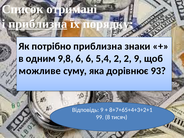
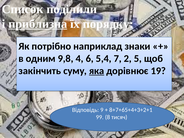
отримані: отримані -> поділили
потрібно приблизна: приблизна -> наприклад
9,8 6: 6 -> 4
5,4 2: 2 -> 7
2 9: 9 -> 5
можливе: можливе -> закінчить
яка underline: none -> present
93: 93 -> 19
